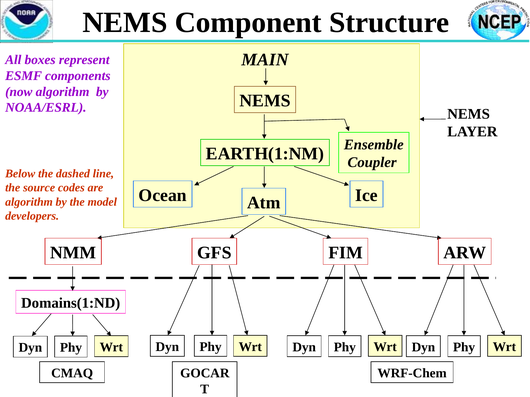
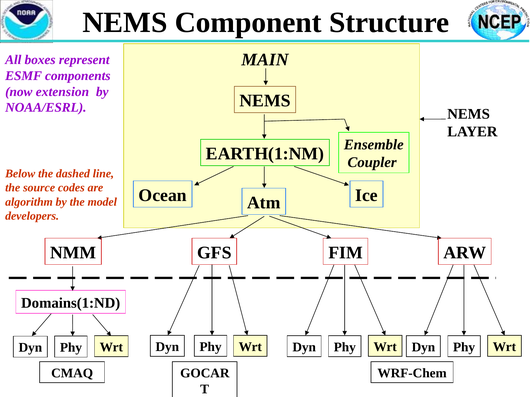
now algorithm: algorithm -> extension
